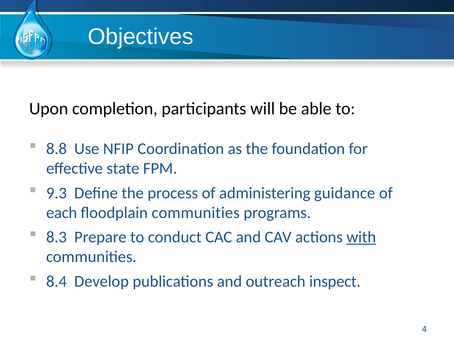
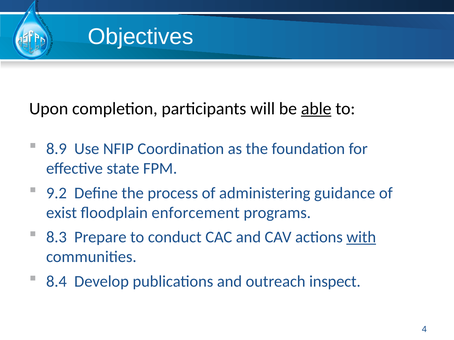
able underline: none -> present
8.8: 8.8 -> 8.9
9.3: 9.3 -> 9.2
each: each -> exist
floodplain communities: communities -> enforcement
